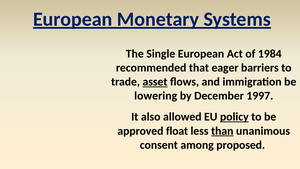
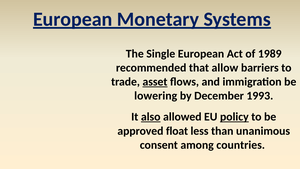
1984: 1984 -> 1989
eager: eager -> allow
1997: 1997 -> 1993
also underline: none -> present
than underline: present -> none
proposed: proposed -> countries
